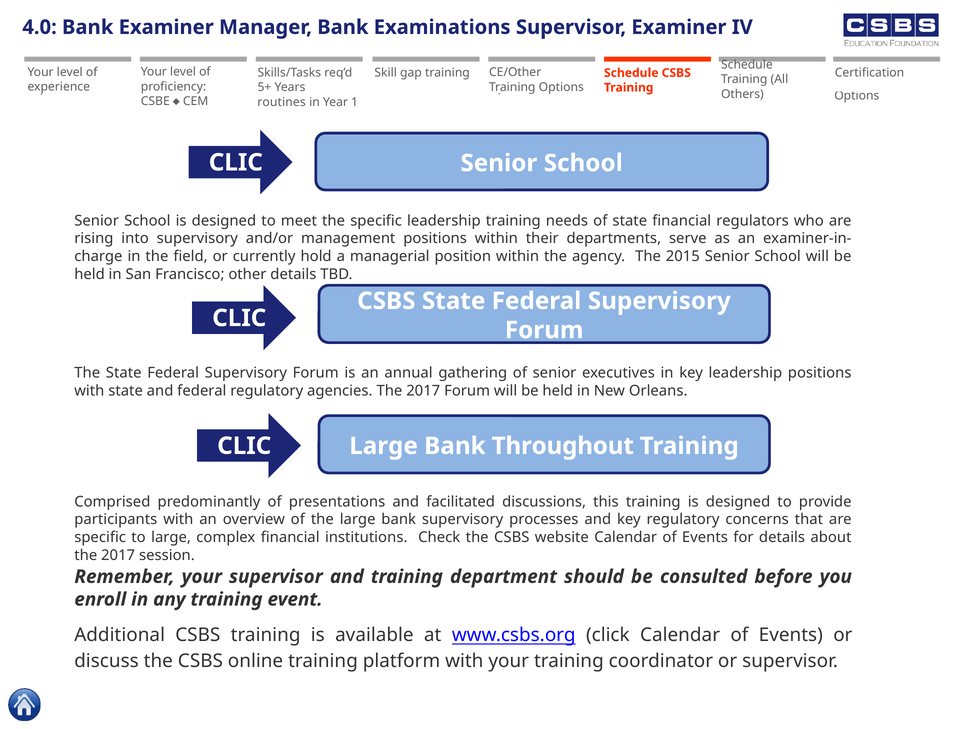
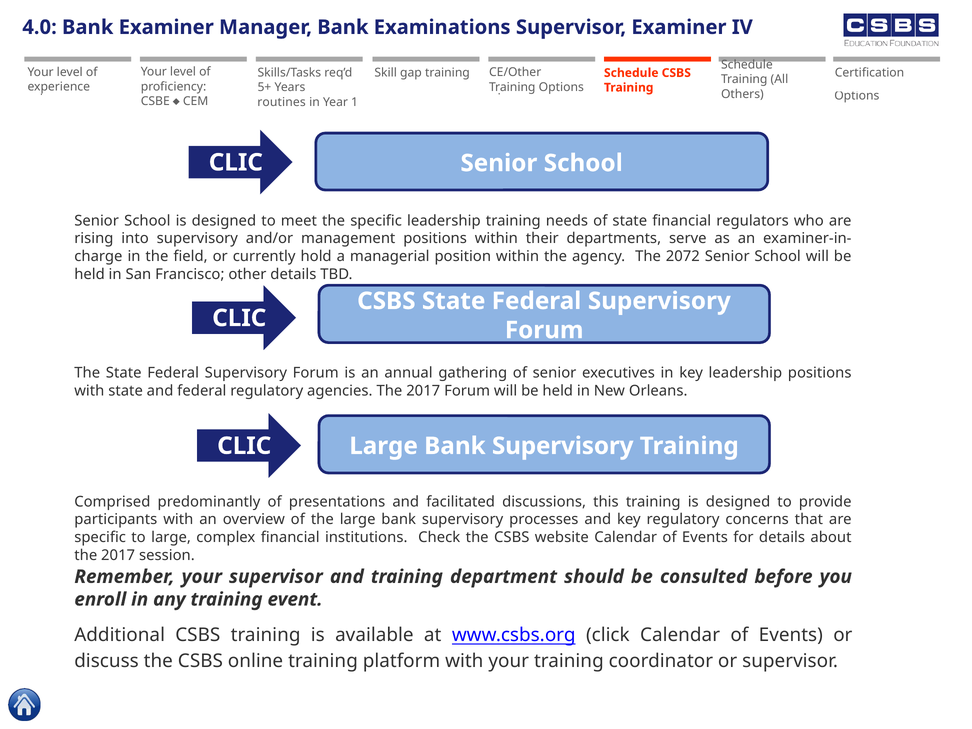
2015: 2015 -> 2072
Throughout at (563, 446): Throughout -> Supervisory
